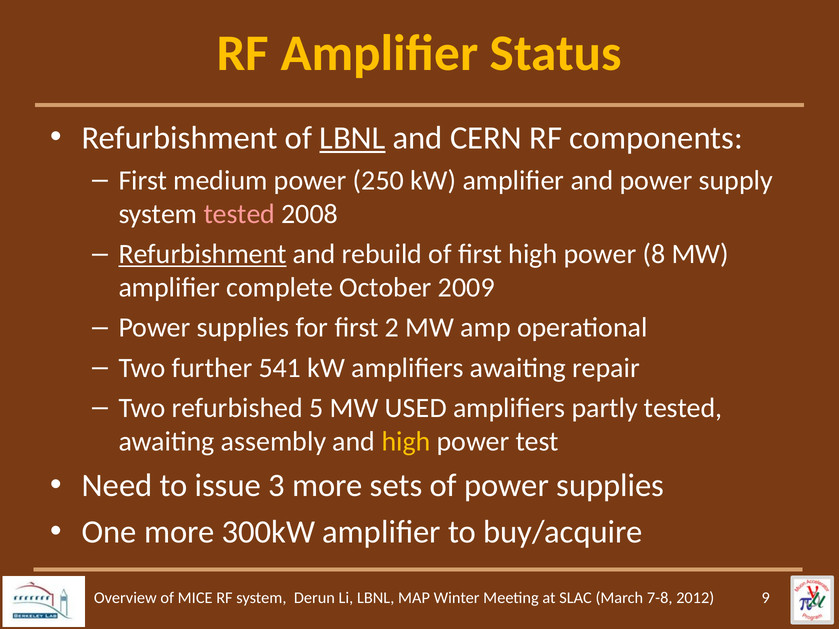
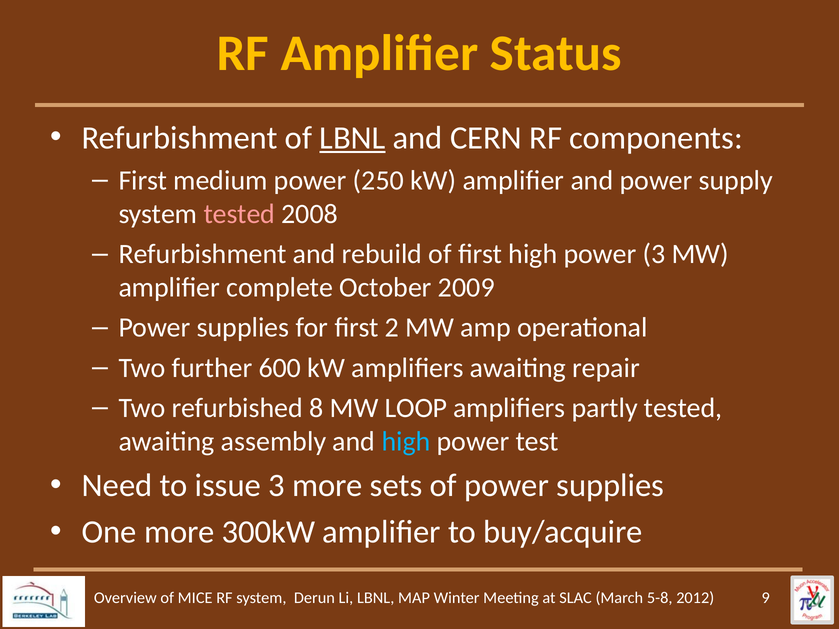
Refurbishment at (203, 254) underline: present -> none
power 8: 8 -> 3
541: 541 -> 600
5: 5 -> 8
USED: USED -> LOOP
high at (406, 442) colour: yellow -> light blue
7-8: 7-8 -> 5-8
